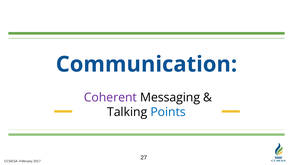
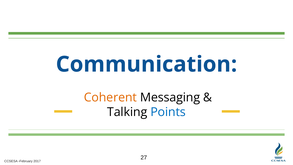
Coherent colour: purple -> orange
